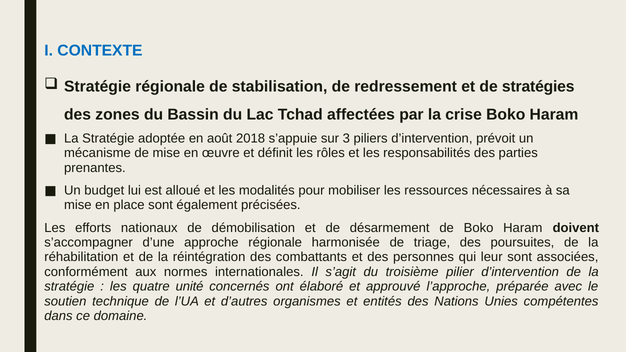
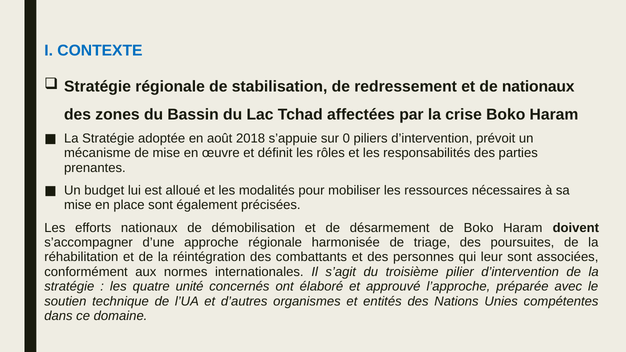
de stratégies: stratégies -> nationaux
3: 3 -> 0
